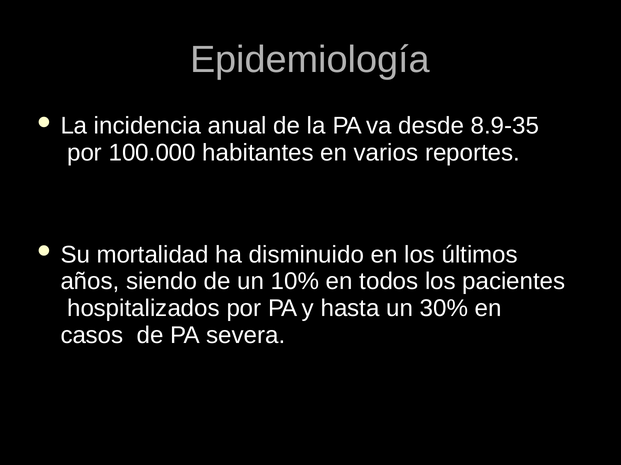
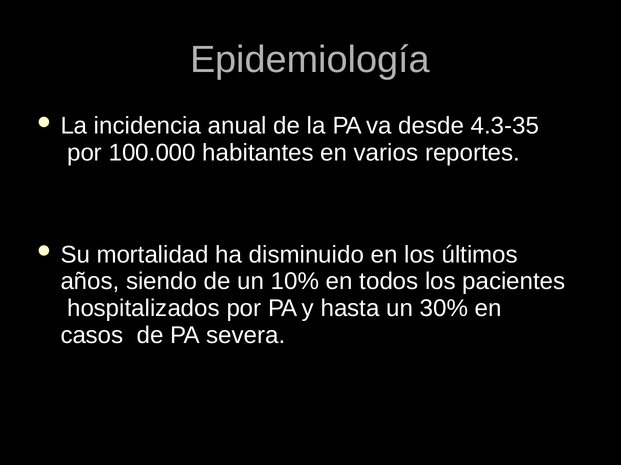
8.9-35: 8.9-35 -> 4.3-35
